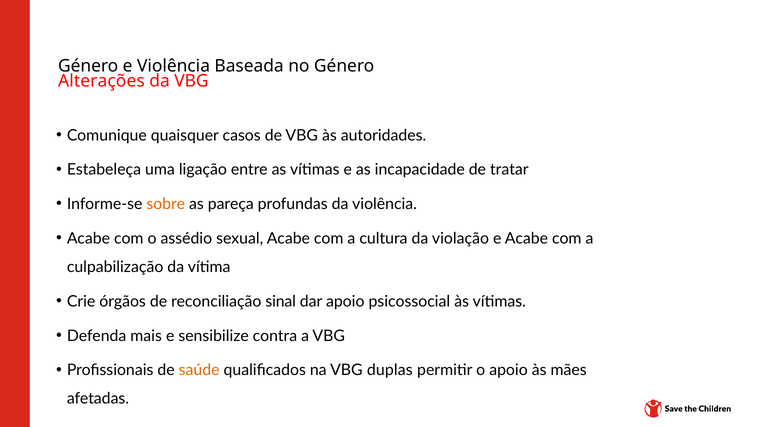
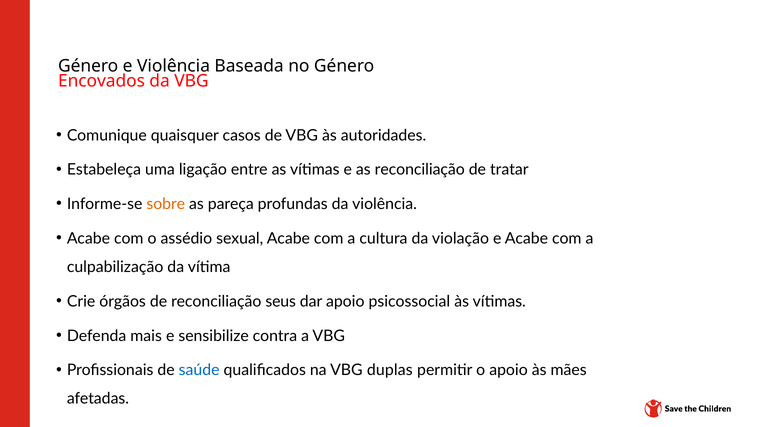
Alterações: Alterações -> Encovados
as incapacidade: incapacidade -> reconciliação
sinal: sinal -> seus
saúde colour: orange -> blue
